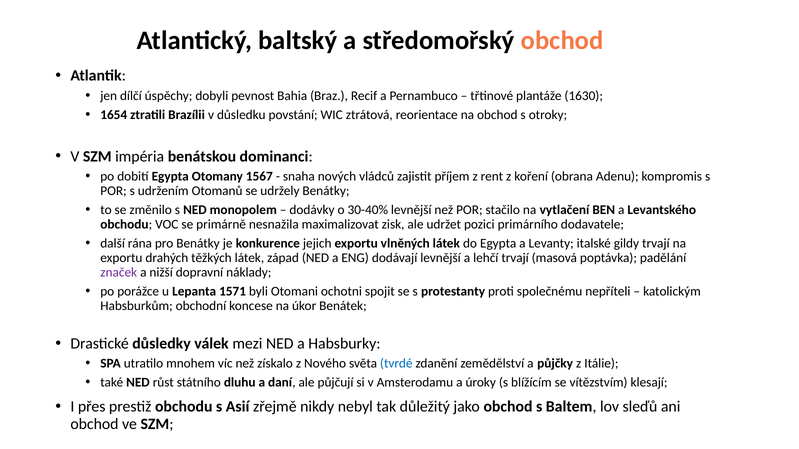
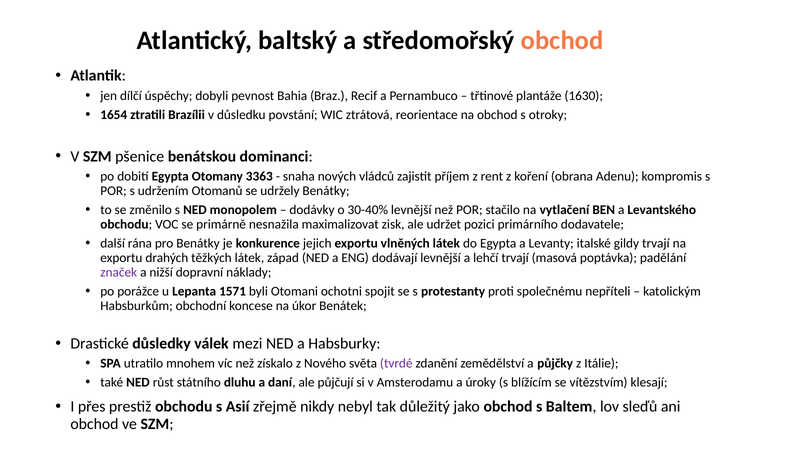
impéria: impéria -> pšenice
1567: 1567 -> 3363
tvrdé colour: blue -> purple
